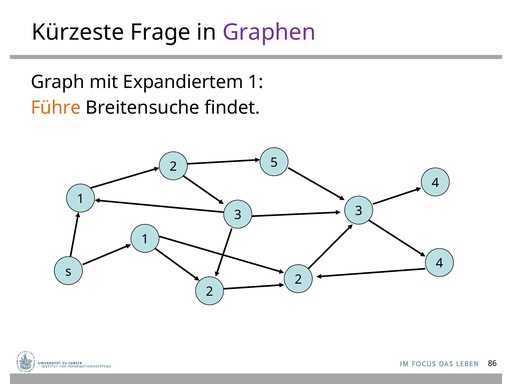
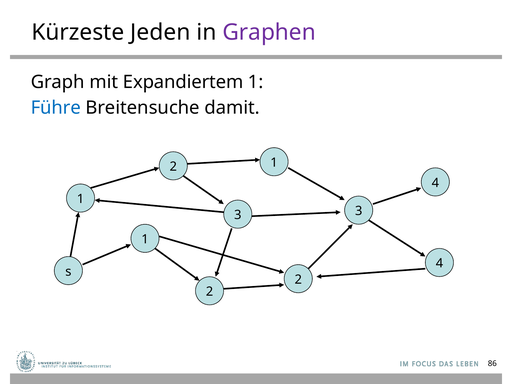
Frage: Frage -> Jeden
Führe colour: orange -> blue
findet: findet -> damit
2 5: 5 -> 1
